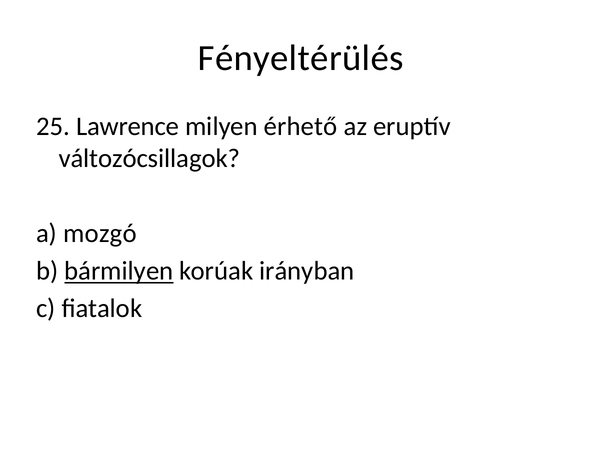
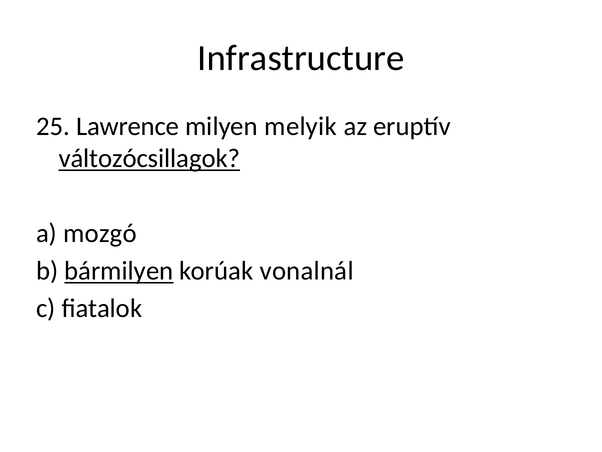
Fényeltérülés: Fényeltérülés -> Infrastructure
érhető: érhető -> melyik
változócsillagok underline: none -> present
irányban: irányban -> vonalnál
